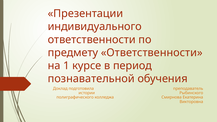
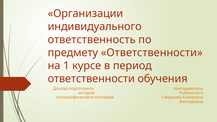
Презентации: Презентации -> Организации
ответственности at (92, 40): ответственности -> ответственность
познавательной at (91, 79): познавательной -> ответственности
